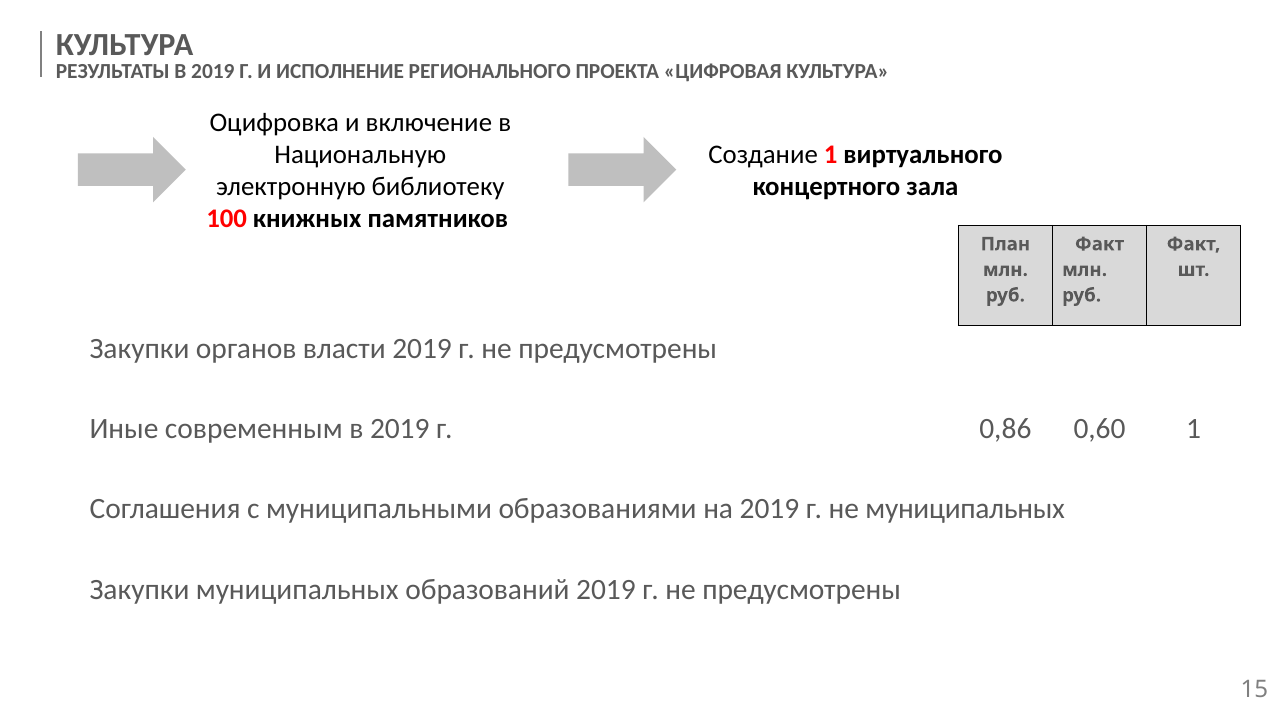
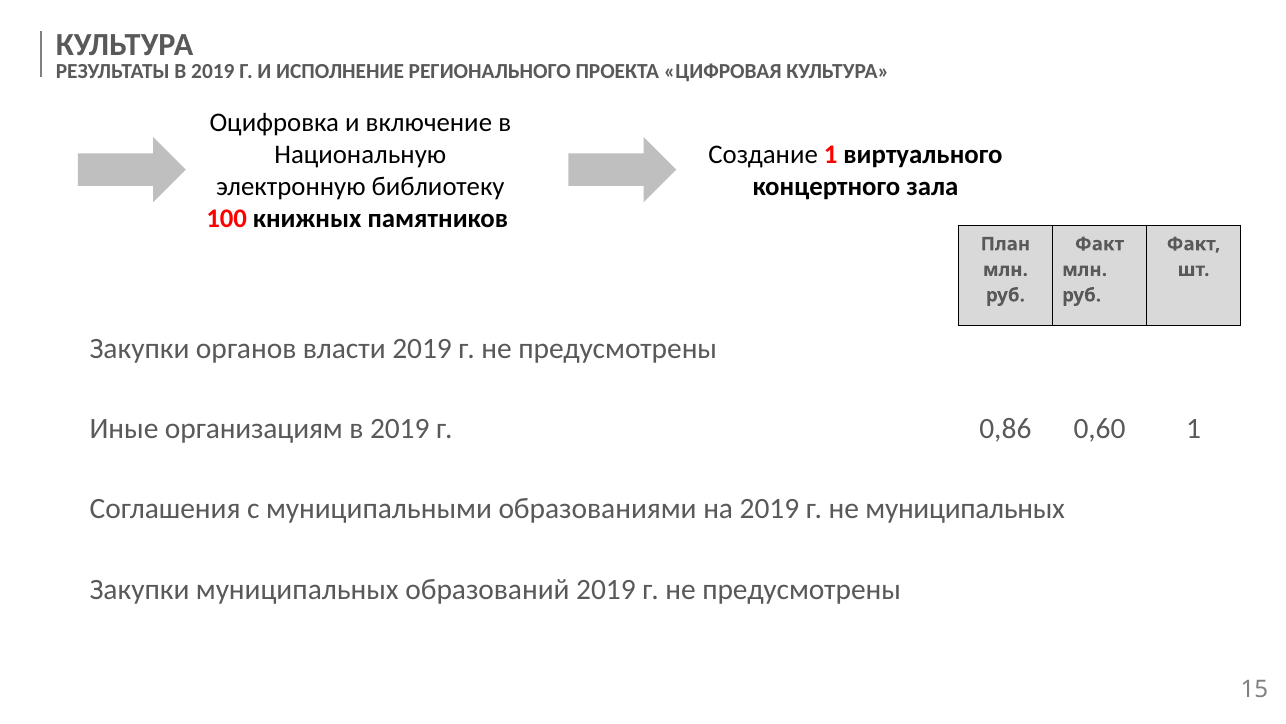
современным: современным -> организациям
